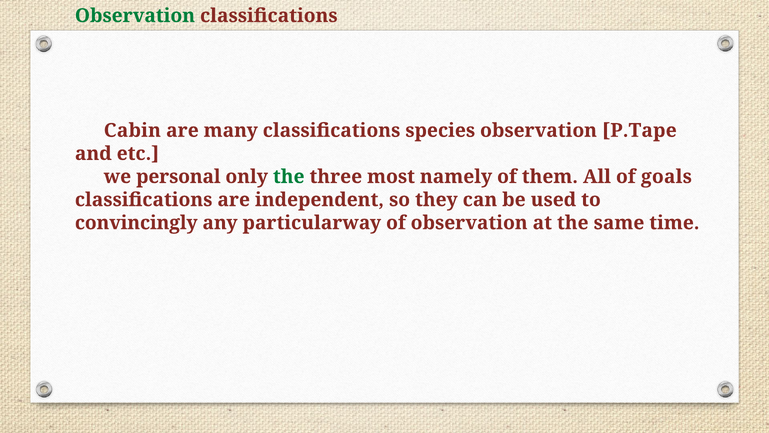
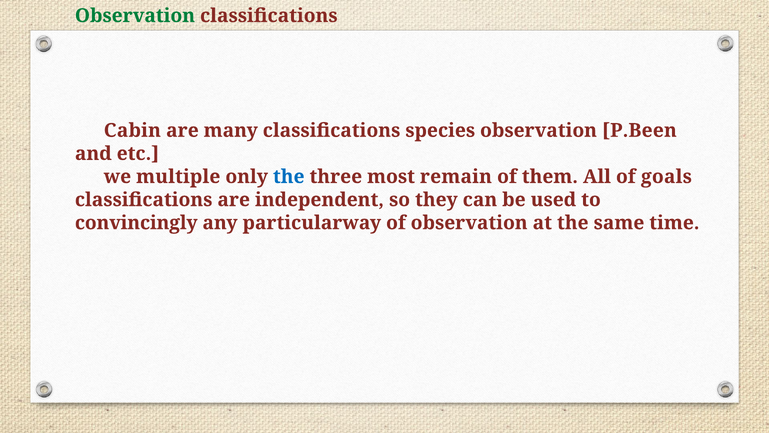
P.Tape: P.Tape -> P.Been
personal: personal -> multiple
the at (289, 177) colour: green -> blue
namely: namely -> remain
